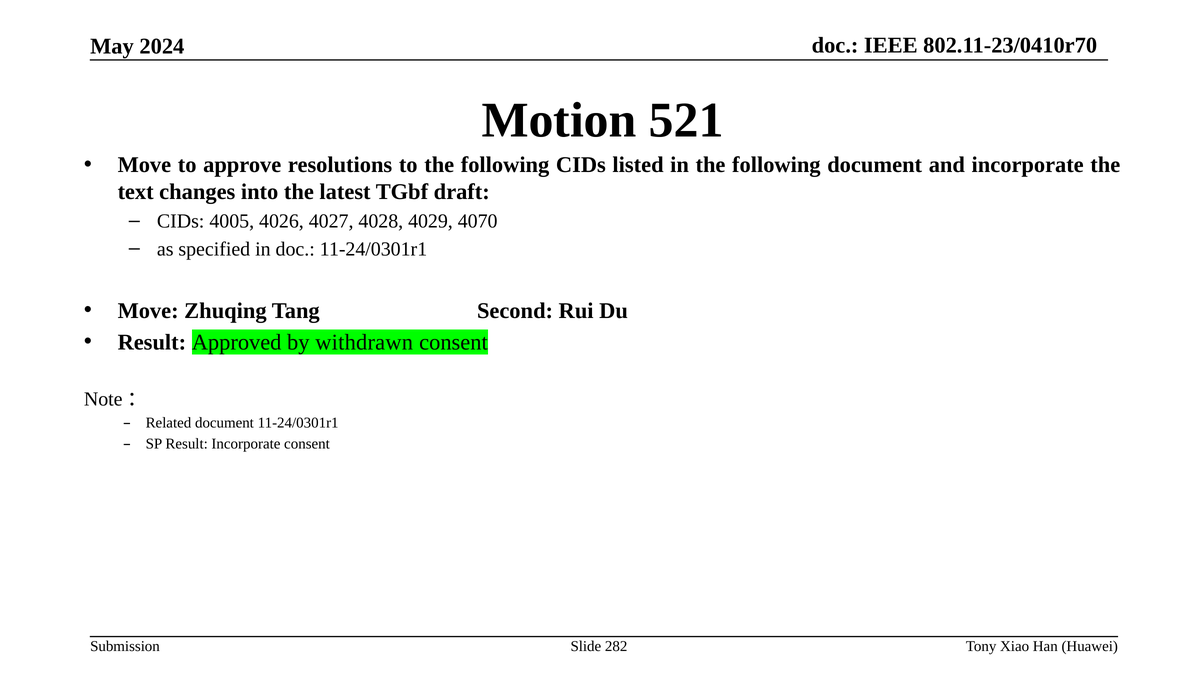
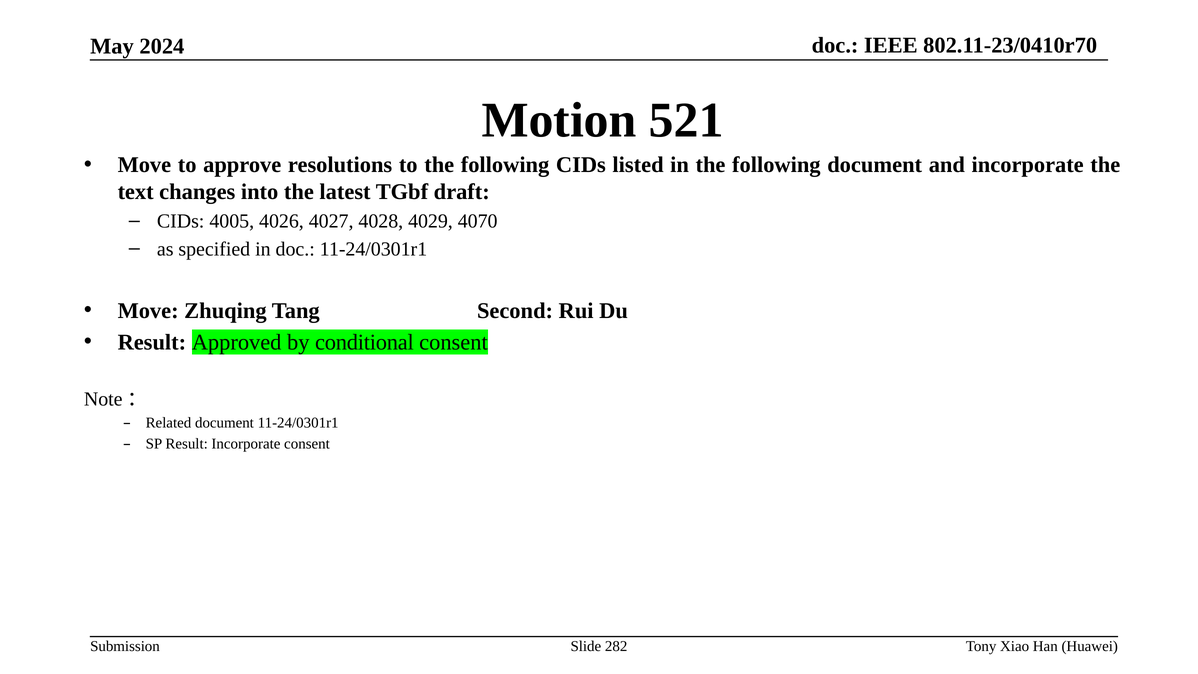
withdrawn: withdrawn -> conditional
